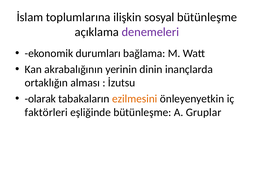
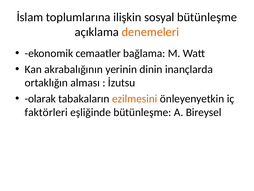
denemeleri colour: purple -> orange
durumları: durumları -> cemaatler
Gruplar: Gruplar -> Bireysel
